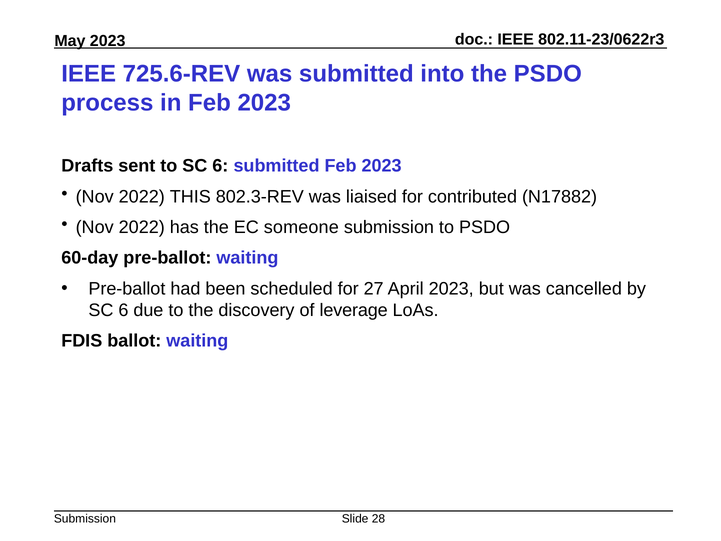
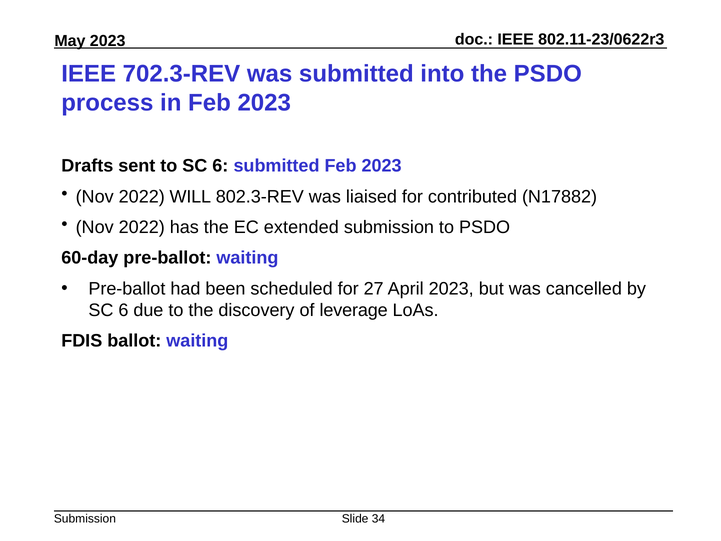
725.6-REV: 725.6-REV -> 702.3-REV
THIS: THIS -> WILL
someone: someone -> extended
28: 28 -> 34
